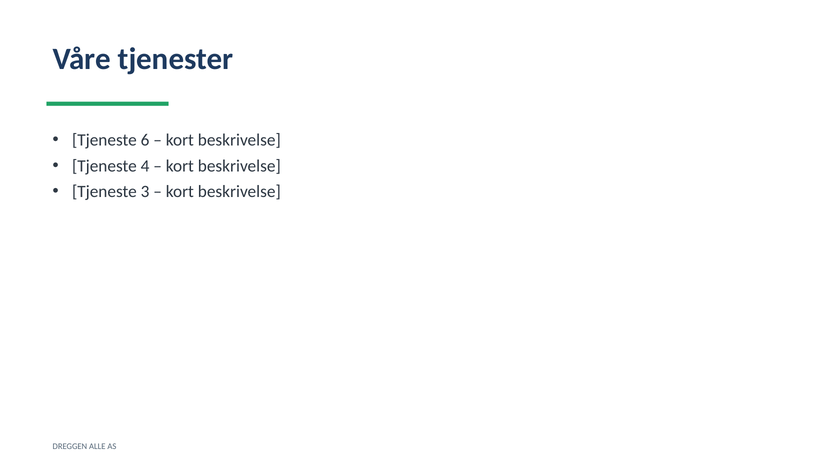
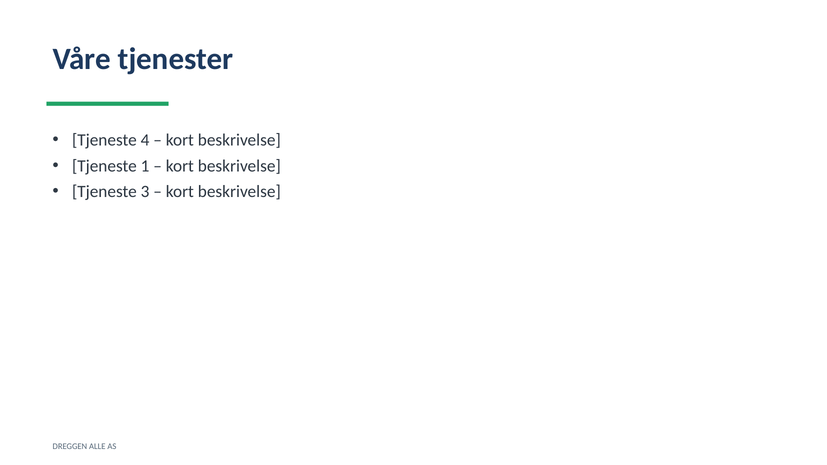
6: 6 -> 4
4: 4 -> 1
